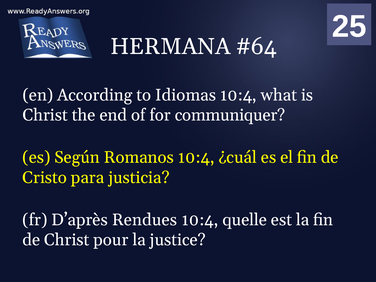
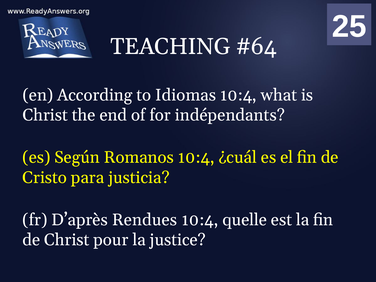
HERMANA: HERMANA -> TEACHING
communiquer: communiquer -> indépendants
